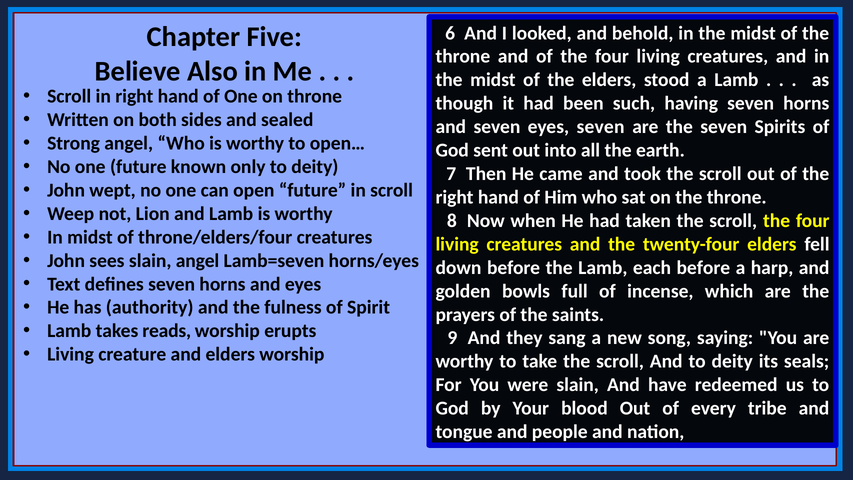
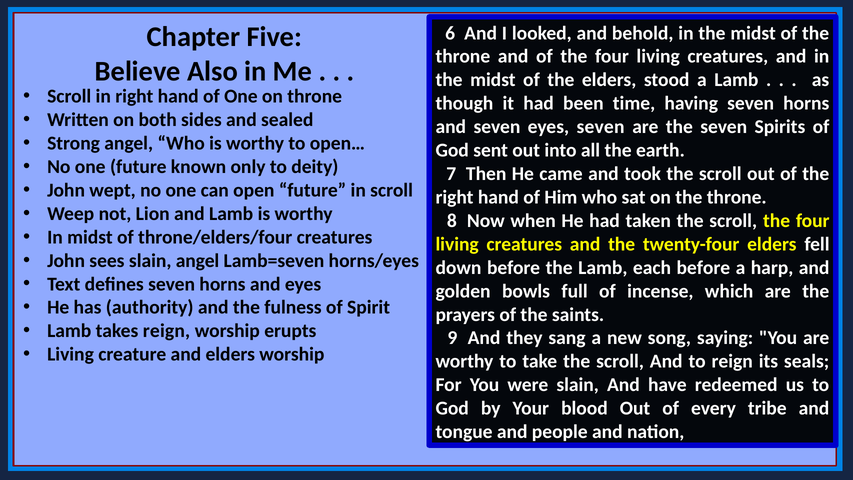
such: such -> time
takes reads: reads -> reign
And to deity: deity -> reign
